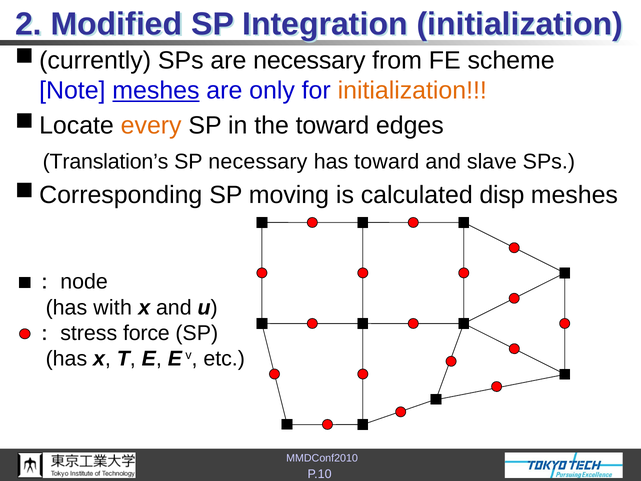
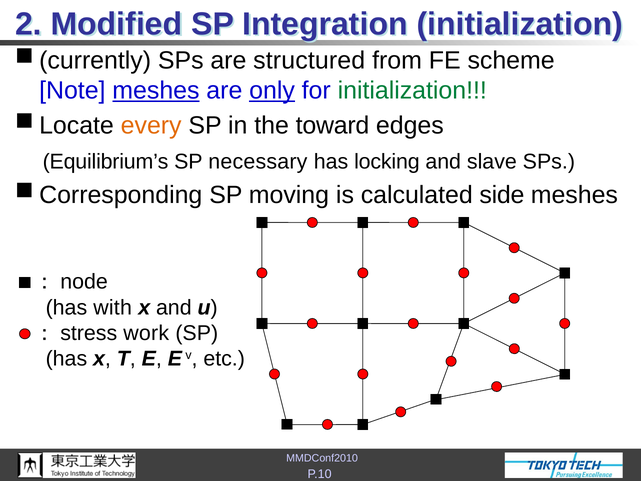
are necessary: necessary -> structured
only underline: none -> present
initialization at (412, 90) colour: orange -> green
Translation’s: Translation’s -> Equilibrium’s
has toward: toward -> locking
disp: disp -> side
force: force -> work
